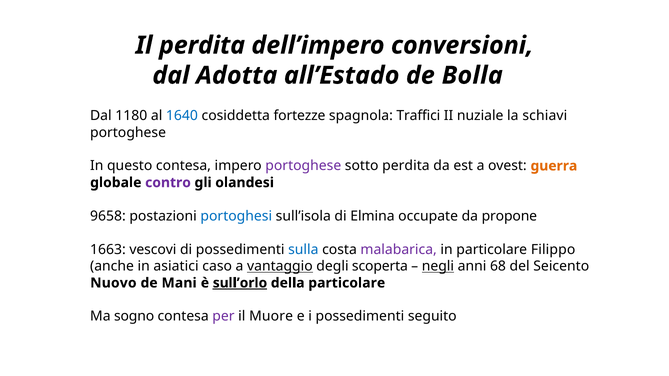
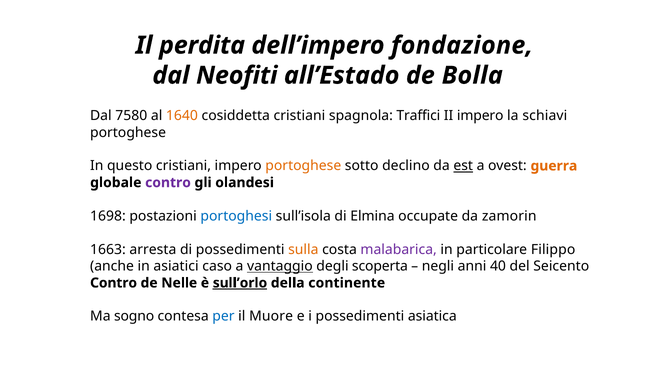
conversioni: conversioni -> fondazione
Adotta: Adotta -> Neofiti
1180: 1180 -> 7580
1640 colour: blue -> orange
cosiddetta fortezze: fortezze -> cristiani
II nuziale: nuziale -> impero
questo contesa: contesa -> cristiani
portoghese at (303, 166) colour: purple -> orange
sotto perdita: perdita -> declino
est underline: none -> present
9658: 9658 -> 1698
propone: propone -> zamorin
vescovi: vescovi -> arresta
sulla colour: blue -> orange
negli underline: present -> none
68: 68 -> 40
Nuovo at (113, 283): Nuovo -> Contro
Mani: Mani -> Nelle
della particolare: particolare -> continente
per colour: purple -> blue
seguito: seguito -> asiatica
